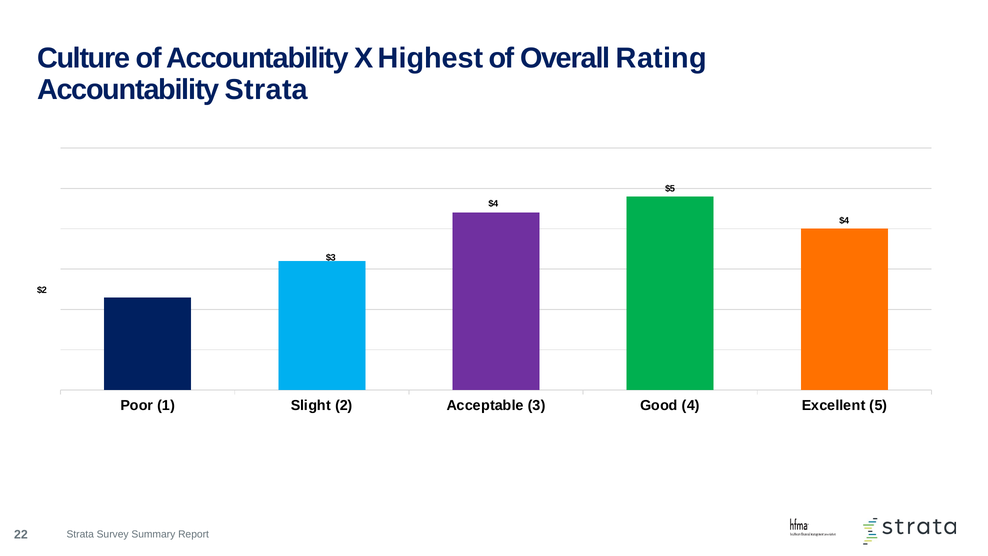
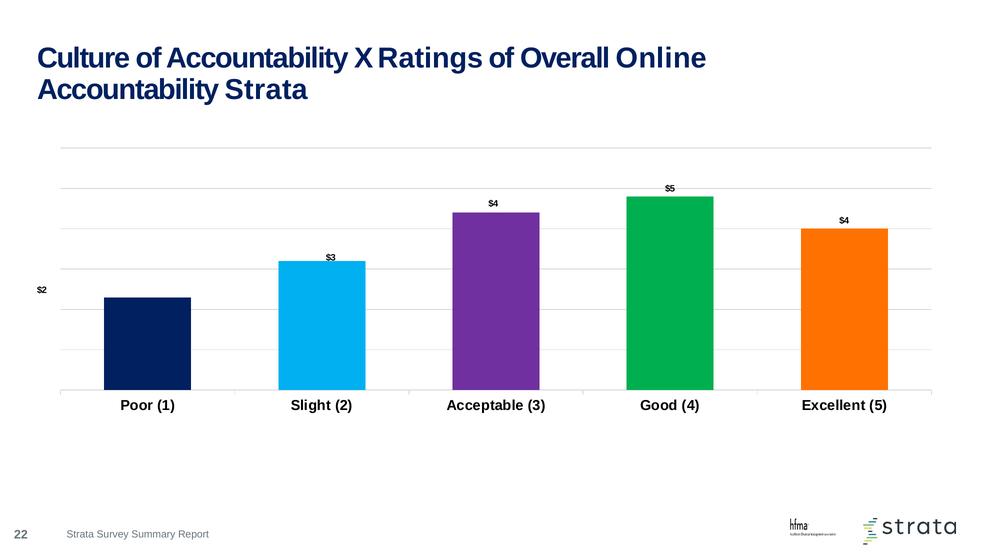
Highest: Highest -> Ratings
Rating: Rating -> Online
